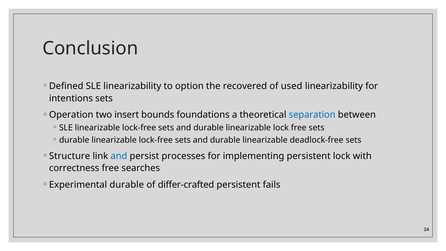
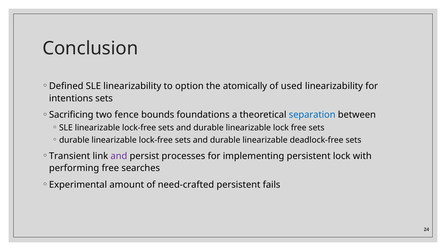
recovered: recovered -> atomically
Operation: Operation -> Sacrificing
insert: insert -> fence
Structure: Structure -> Transient
and at (119, 156) colour: blue -> purple
correctness: correctness -> performing
Experimental durable: durable -> amount
differ-crafted: differ-crafted -> need-crafted
